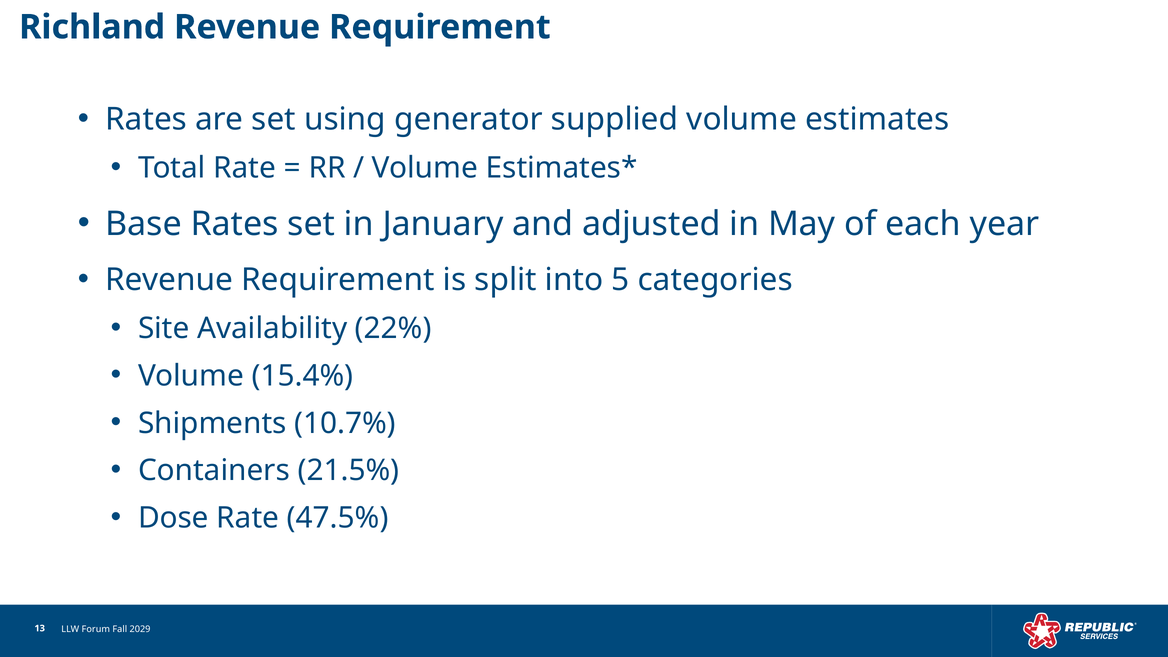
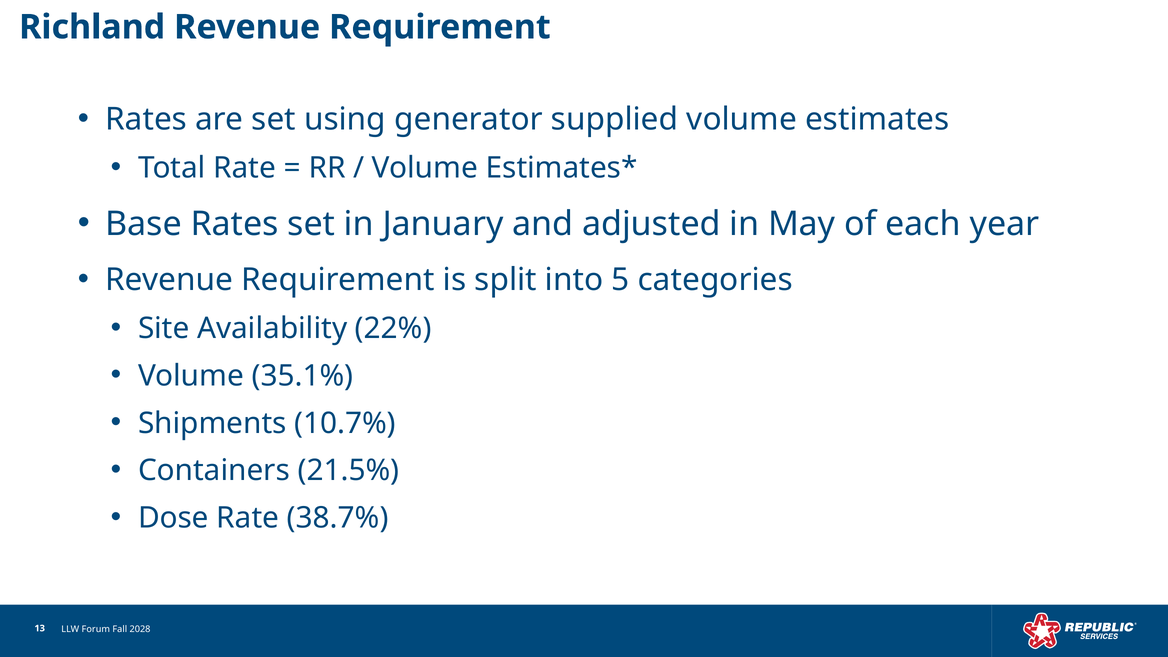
15.4%: 15.4% -> 35.1%
47.5%: 47.5% -> 38.7%
2029: 2029 -> 2028
